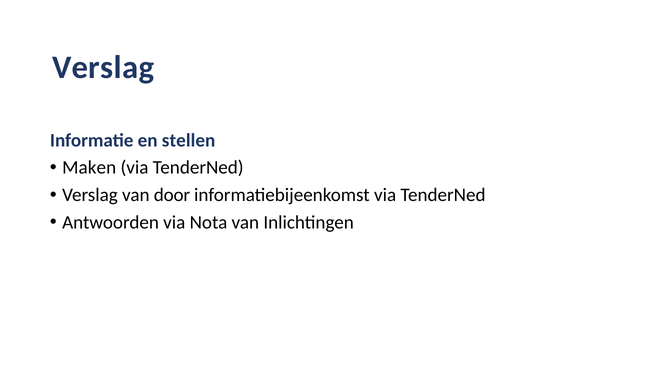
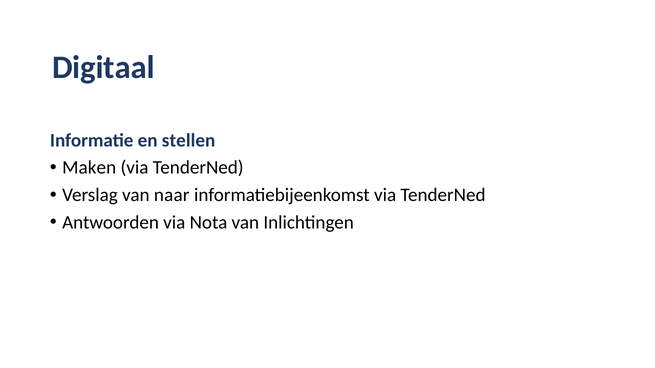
Verslag at (103, 68): Verslag -> Digitaal
door: door -> naar
